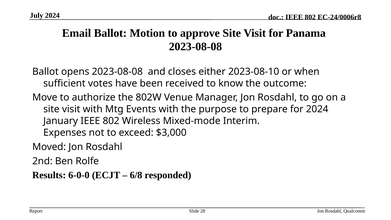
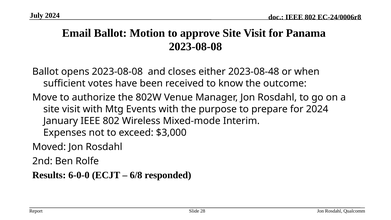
2023-08-10: 2023-08-10 -> 2023-08-48
